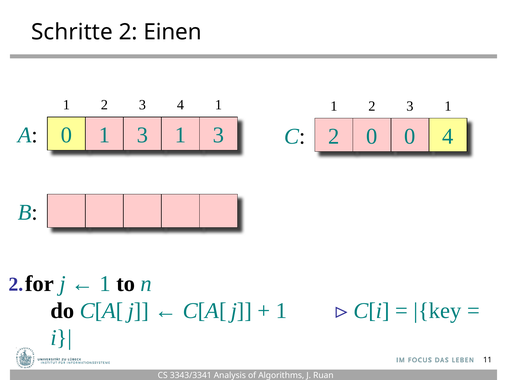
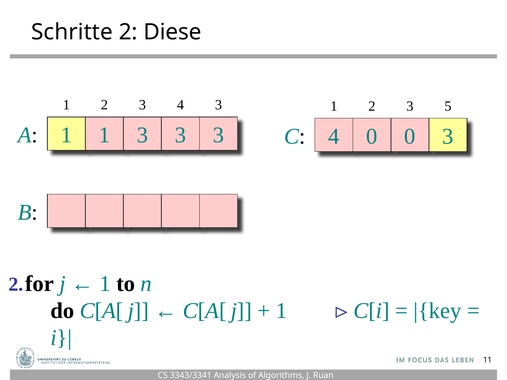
Einen: Einen -> Diese
3 4 1: 1 -> 3
2 3 1: 1 -> 5
A 0: 0 -> 1
1 3 1: 1 -> 3
C 2: 2 -> 4
0 4: 4 -> 3
